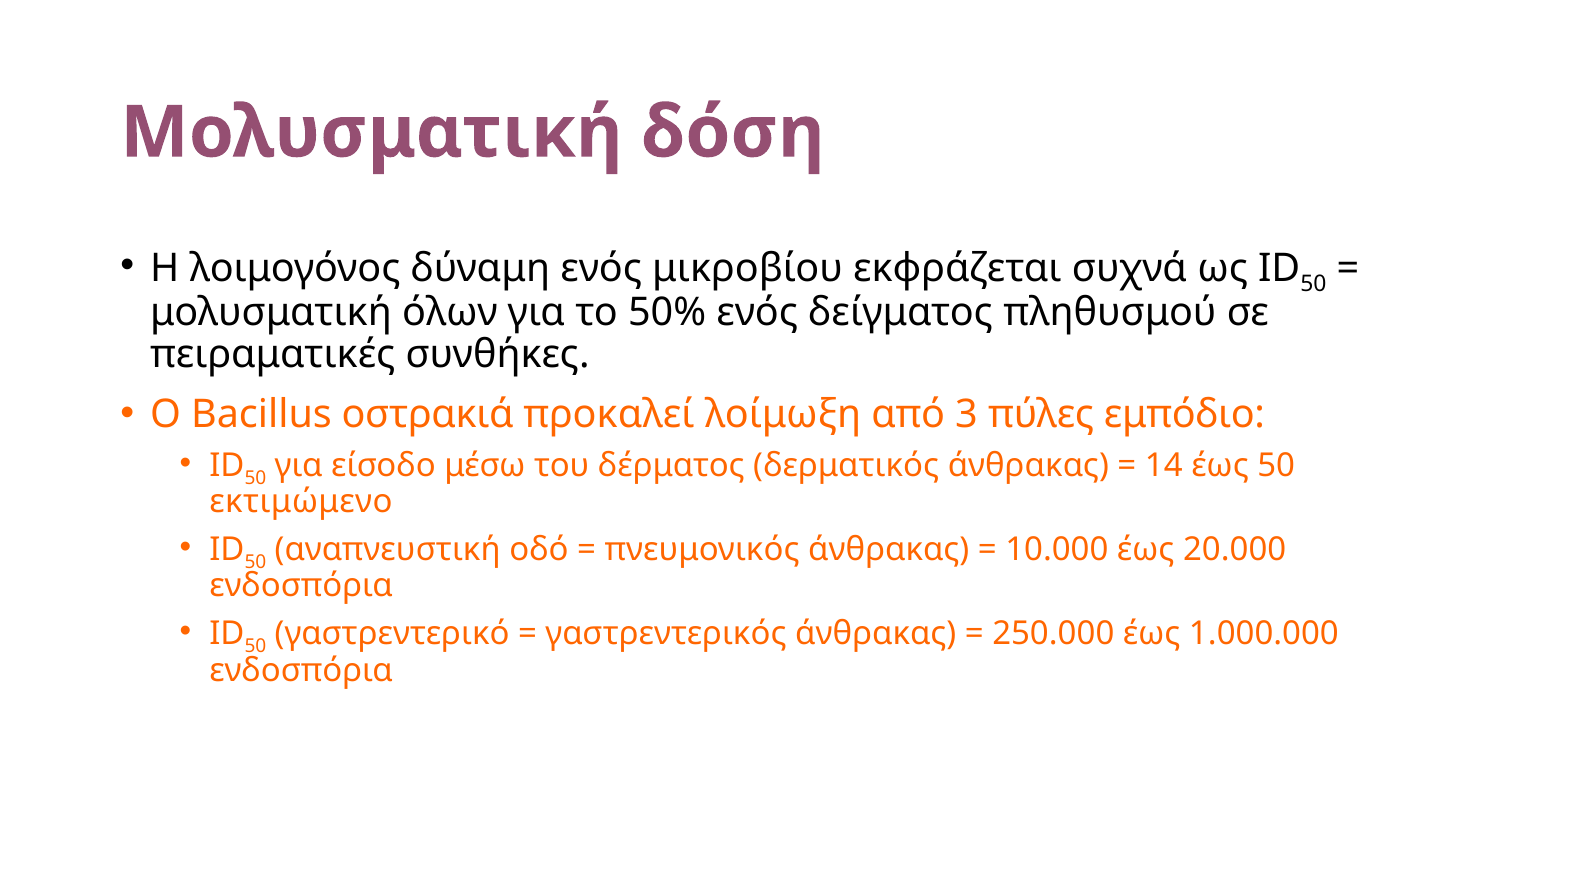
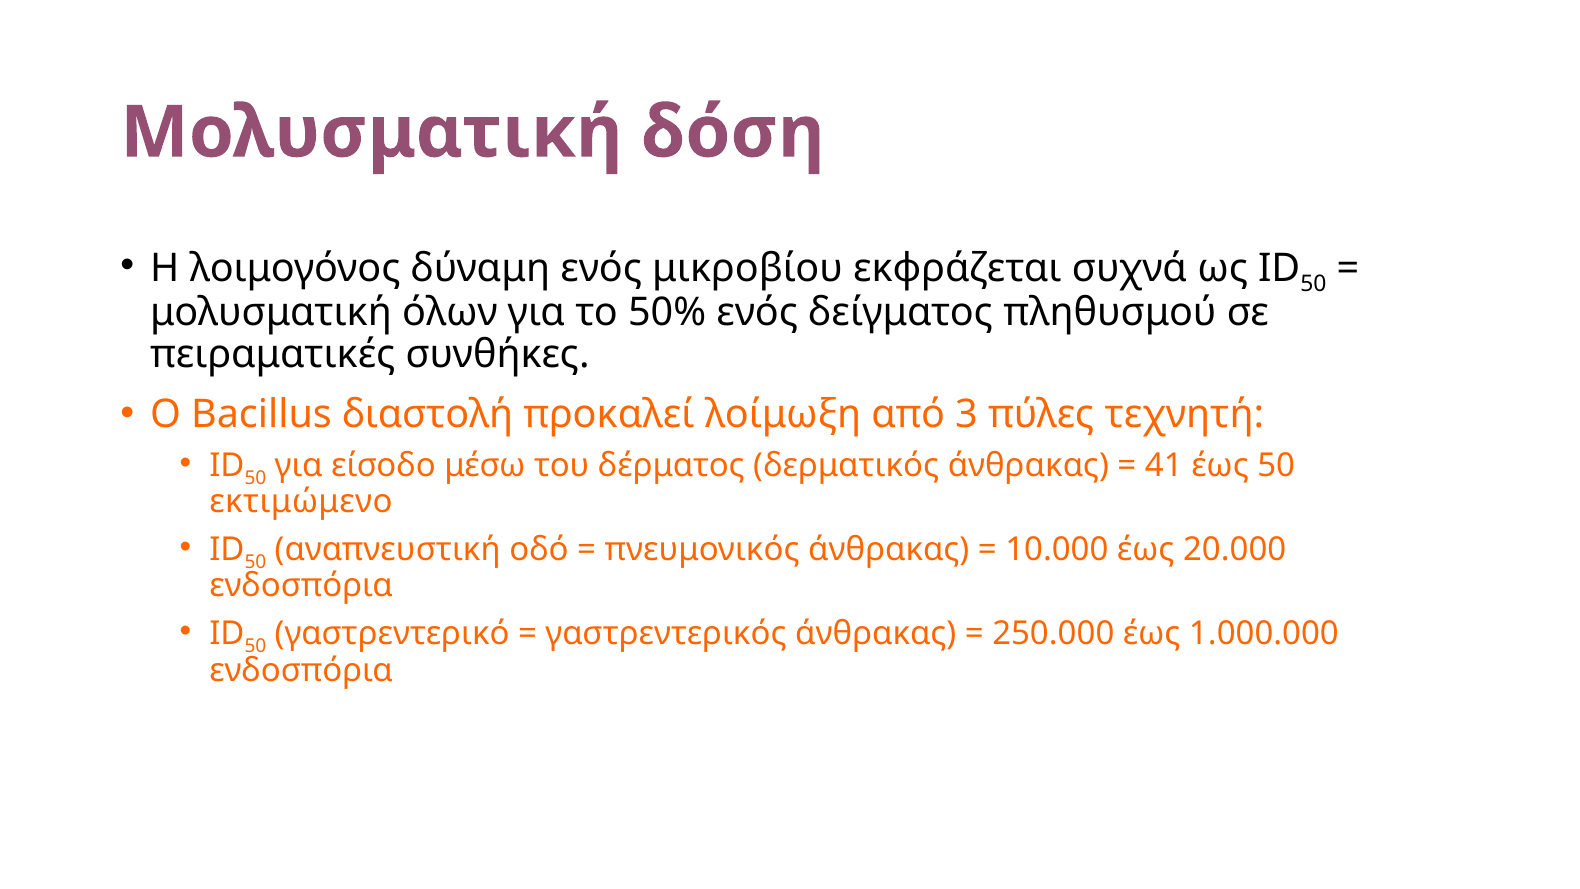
οστρακιά: οστρακιά -> διαστολή
εμπόδιο: εμπόδιο -> τεχνητή
14: 14 -> 41
